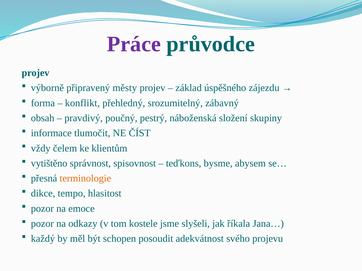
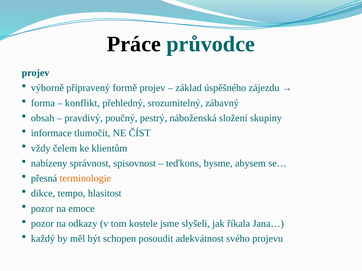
Práce colour: purple -> black
městy: městy -> formě
vytištěno: vytištěno -> nabízeny
